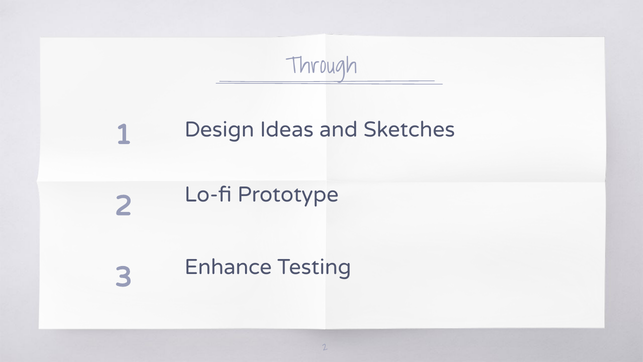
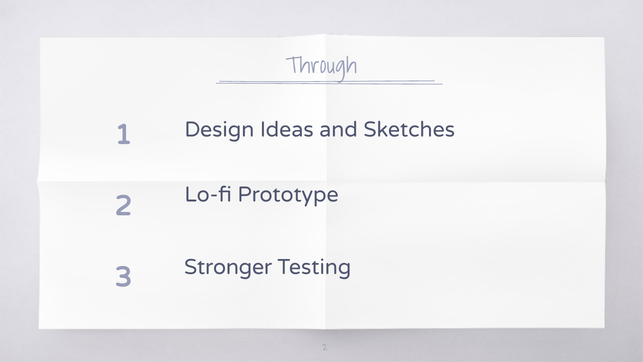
Enhance: Enhance -> Stronger
